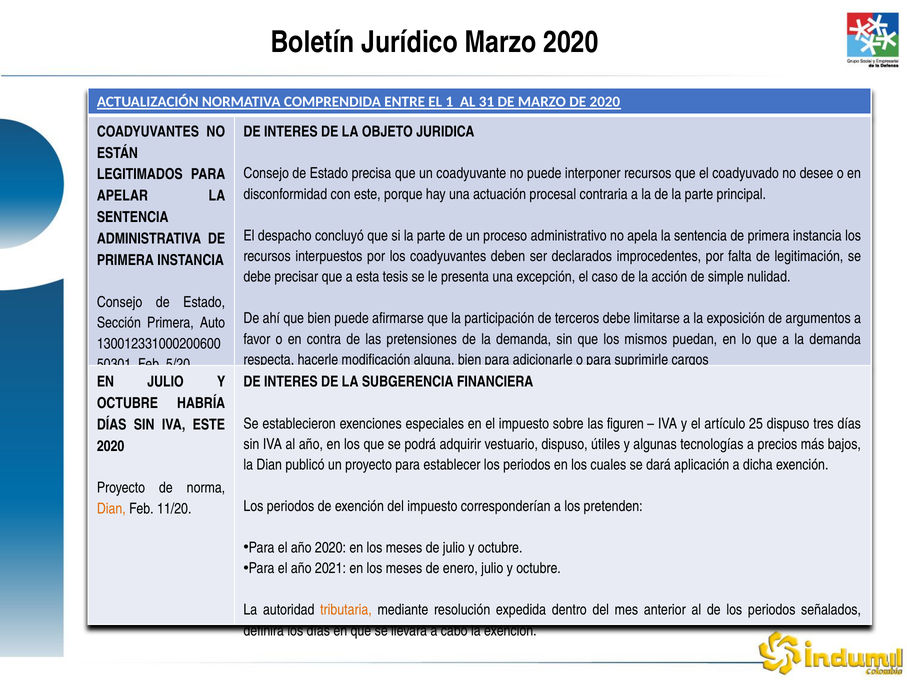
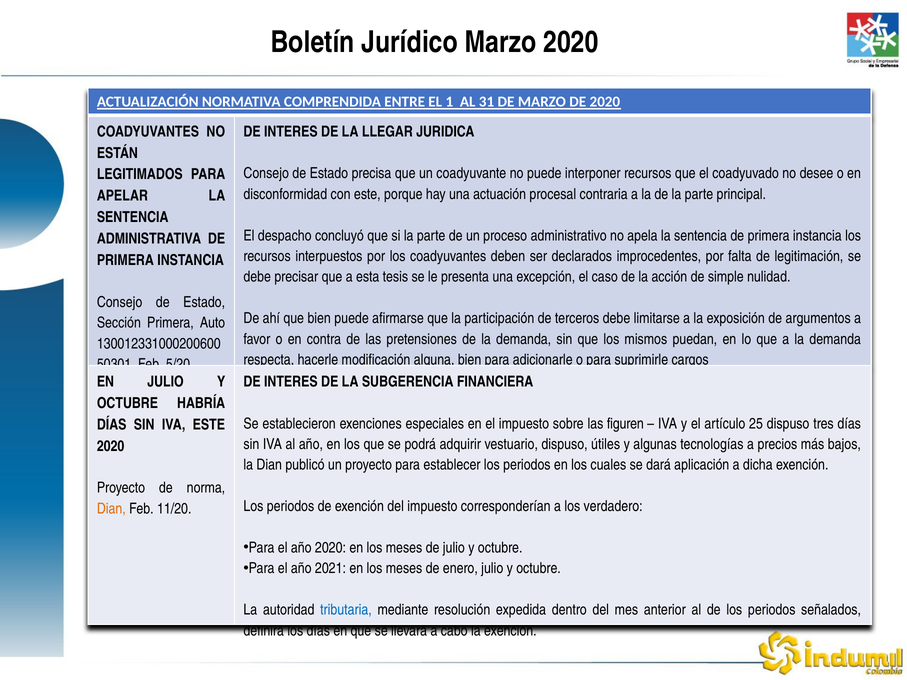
OBJETO: OBJETO -> LLEGAR
pretenden: pretenden -> verdadero
tributaria colour: orange -> blue
